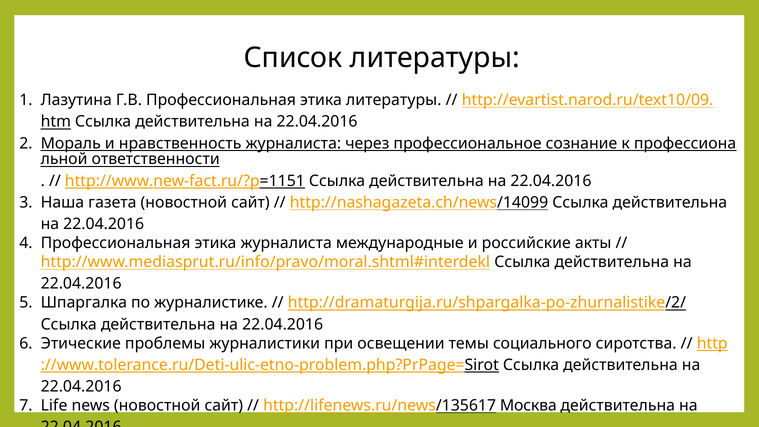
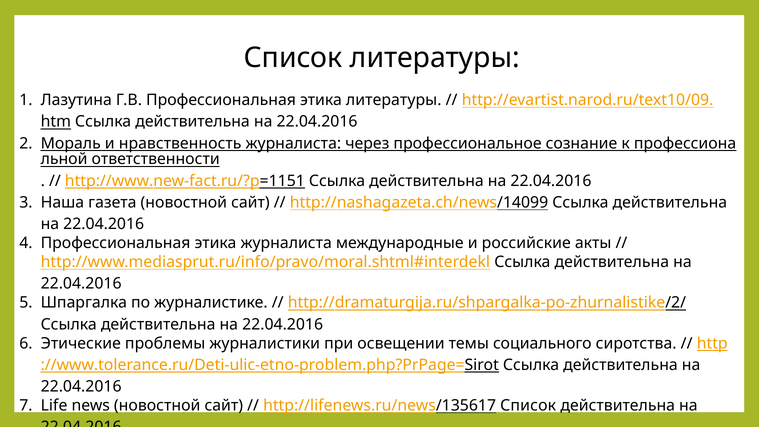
http://lifenews.ru/news/135617 Москва: Москва -> Список
